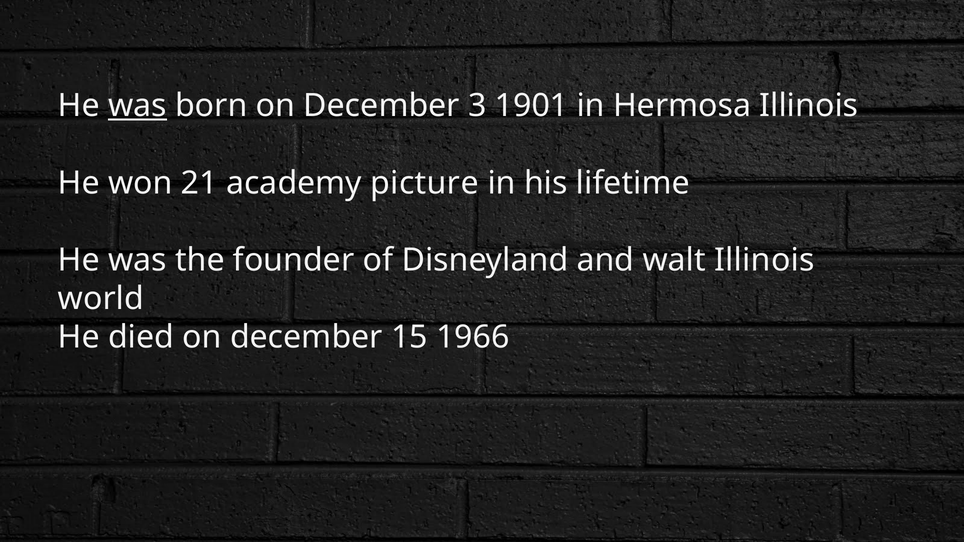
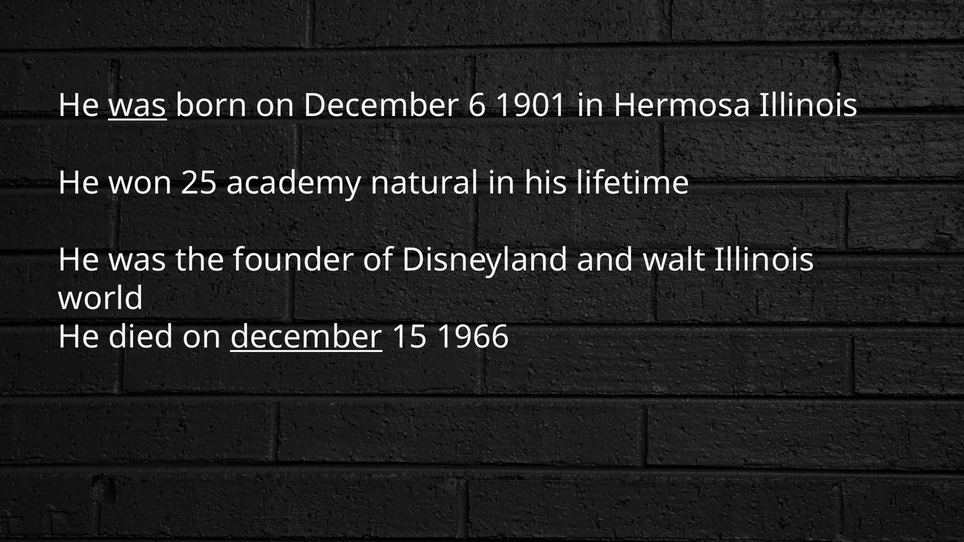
3: 3 -> 6
21: 21 -> 25
picture: picture -> natural
december at (306, 337) underline: none -> present
